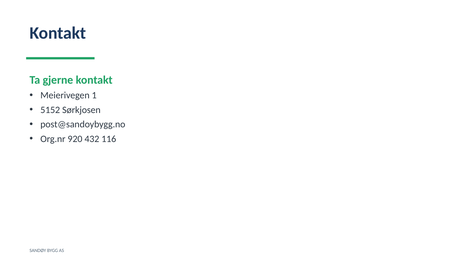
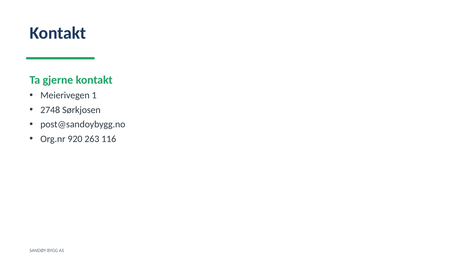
5152: 5152 -> 2748
432: 432 -> 263
